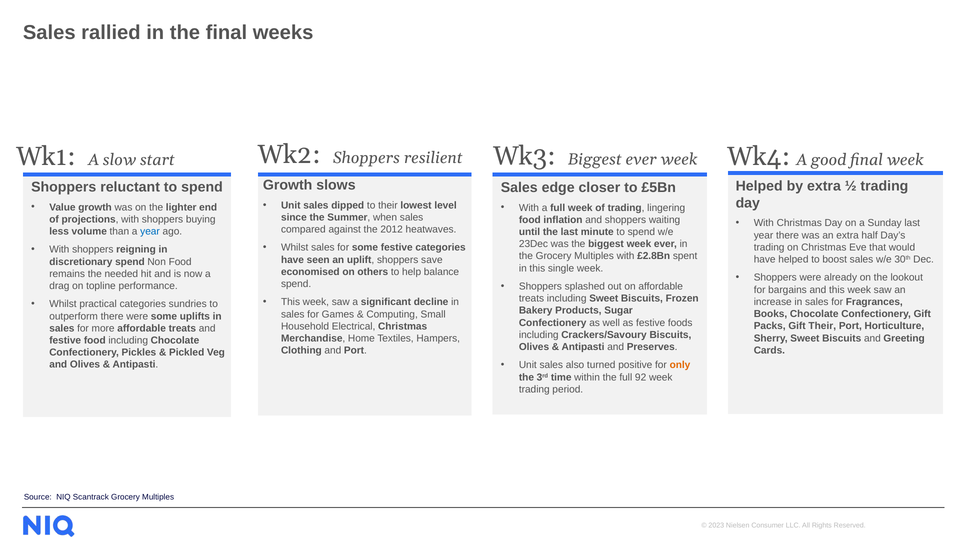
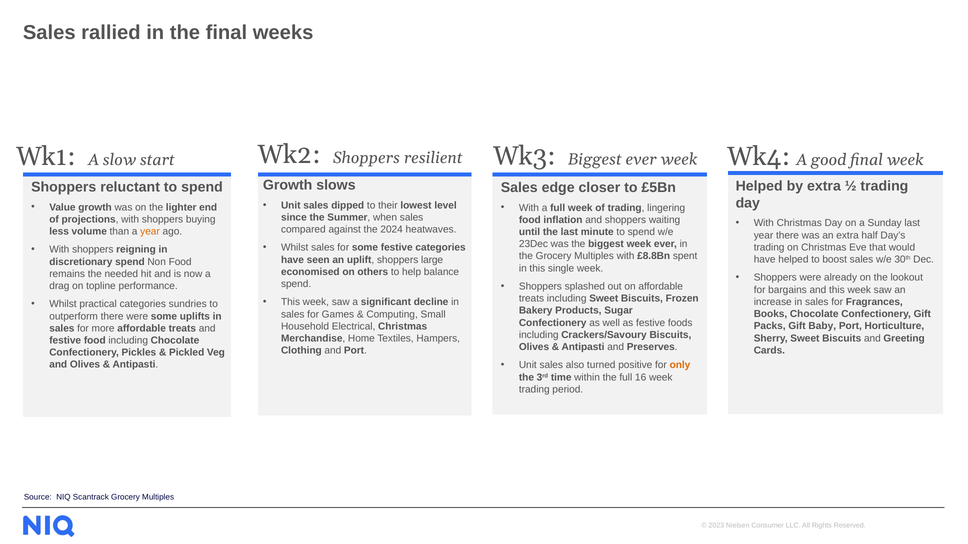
2012: 2012 -> 2024
year at (150, 232) colour: blue -> orange
£2.8Bn: £2.8Bn -> £8.8Bn
save: save -> large
Gift Their: Their -> Baby
92: 92 -> 16
